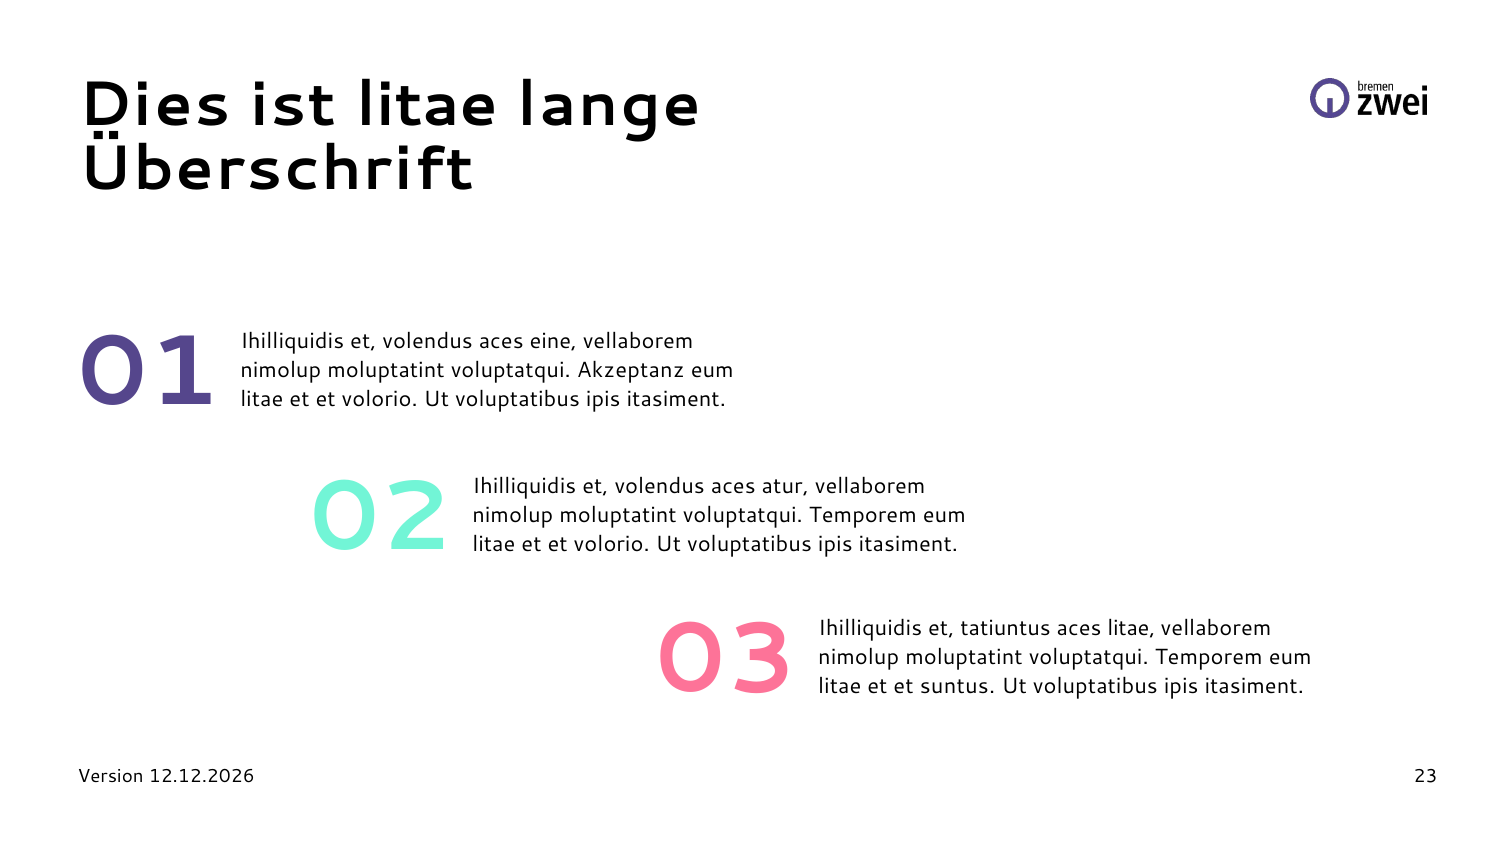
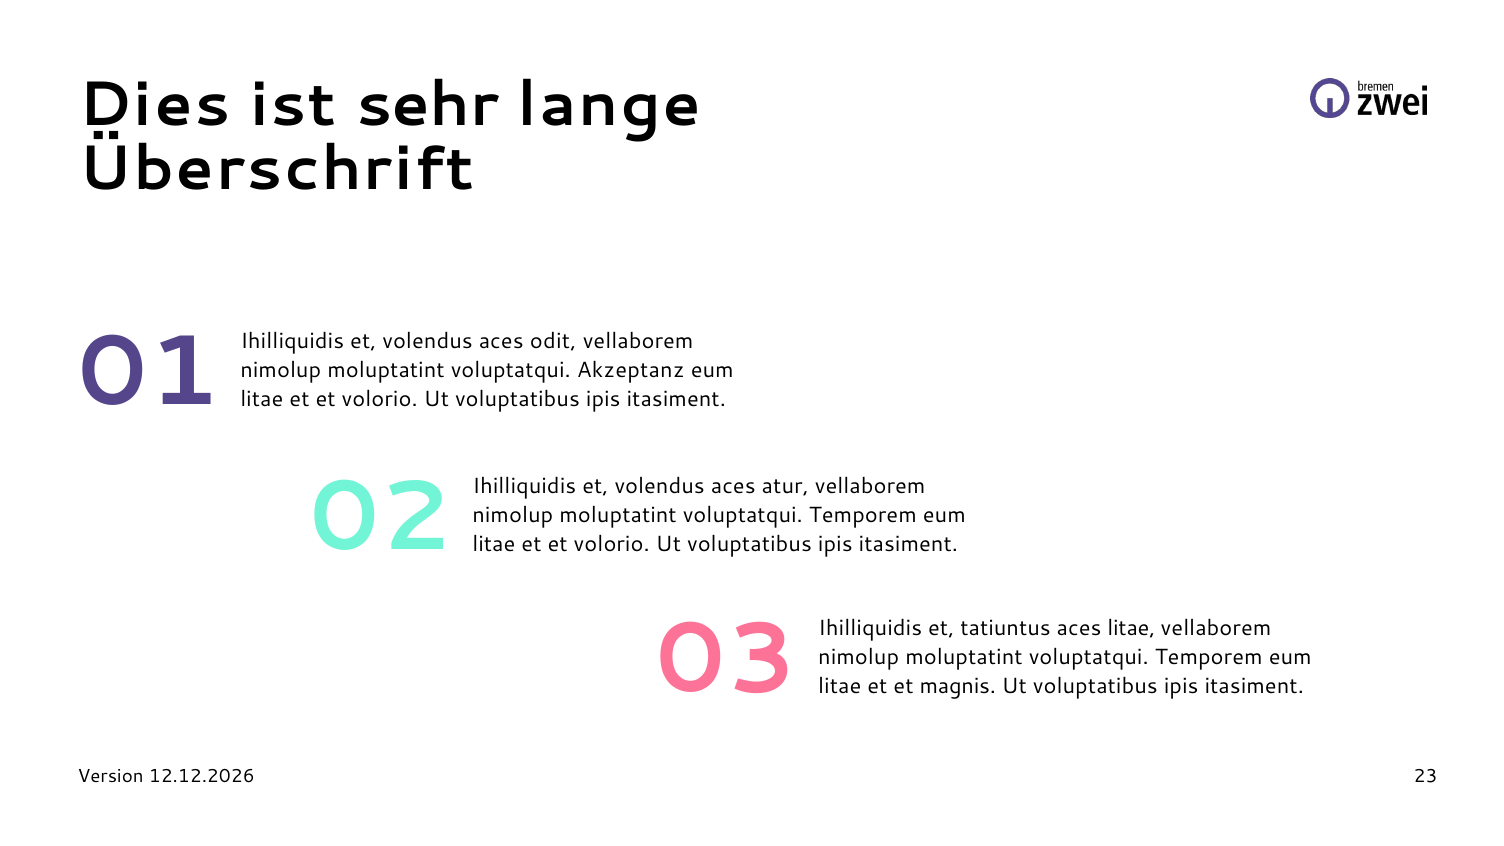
ist litae: litae -> sehr
eine: eine -> odit
suntus: suntus -> magnis
